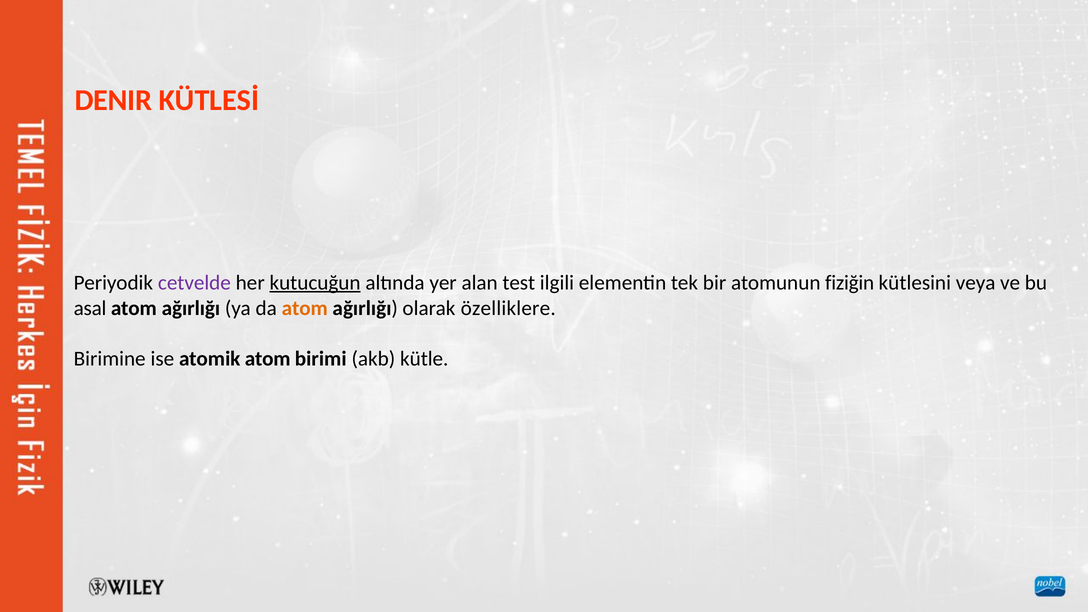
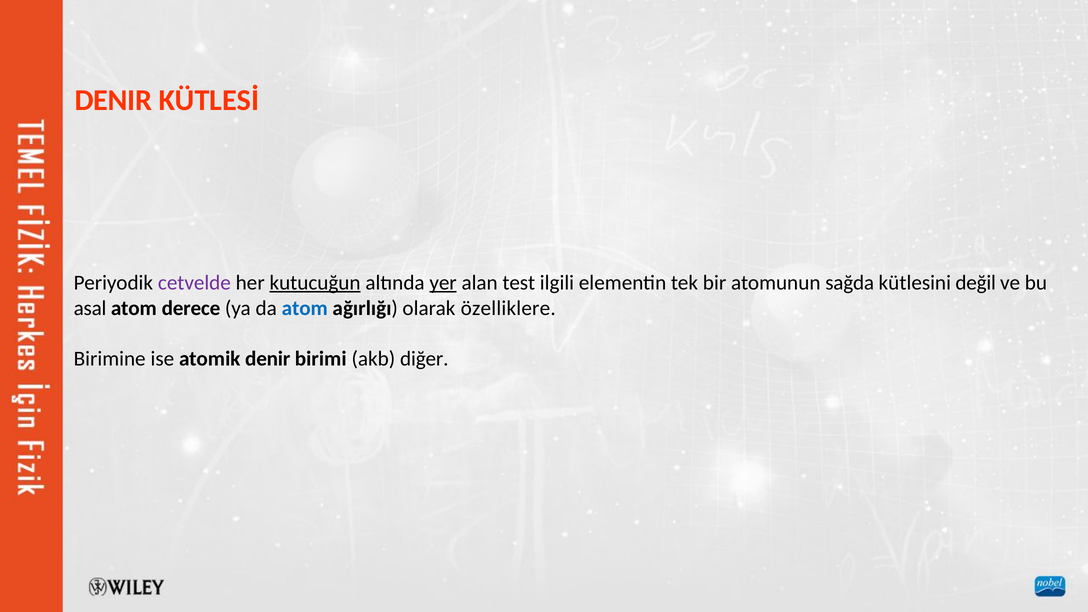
yer underline: none -> present
fiziğin: fiziğin -> sağda
veya: veya -> değil
ağırlığı at (191, 308): ağırlığı -> derece
atom at (305, 308) colour: orange -> blue
atomik atom: atom -> denir
kütle: kütle -> diğer
